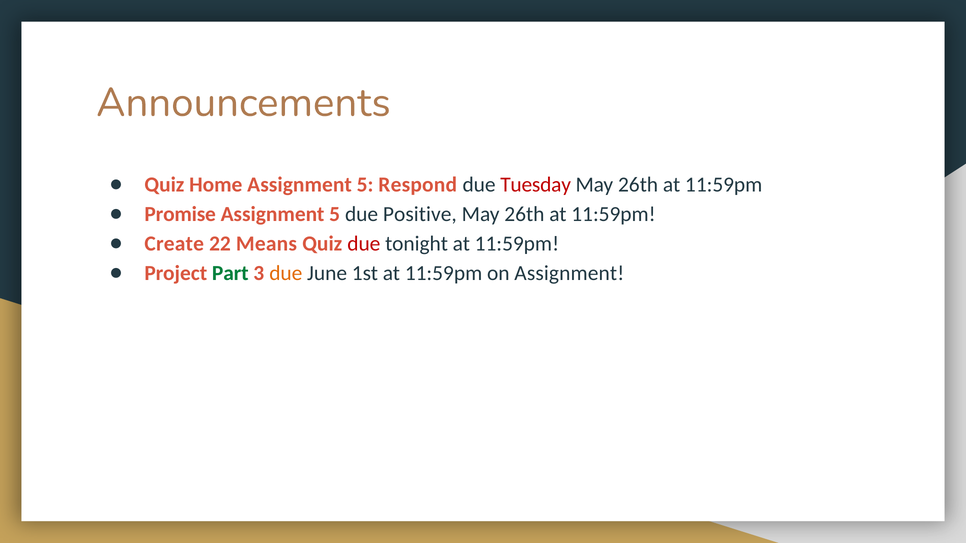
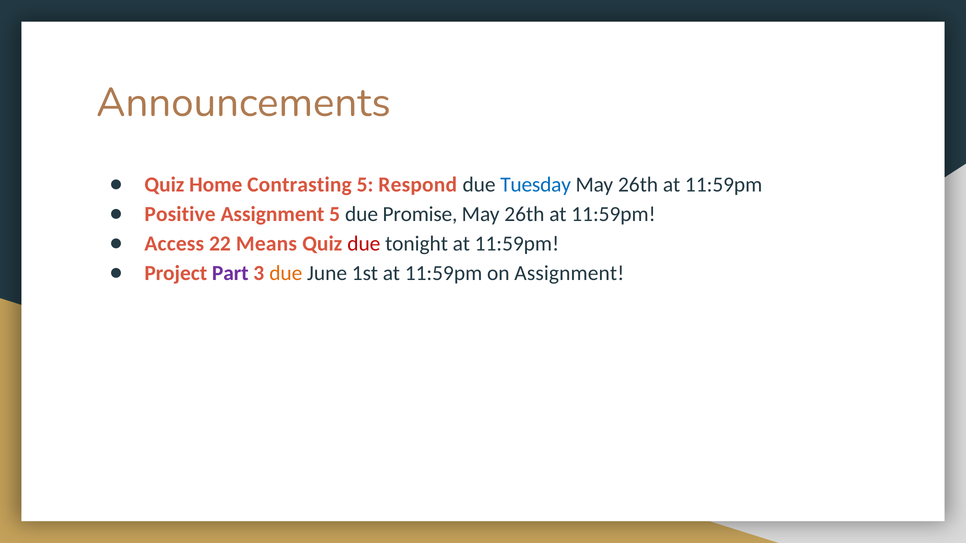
Home Assignment: Assignment -> Contrasting
Tuesday colour: red -> blue
Promise: Promise -> Positive
Positive: Positive -> Promise
Create: Create -> Access
Part colour: green -> purple
